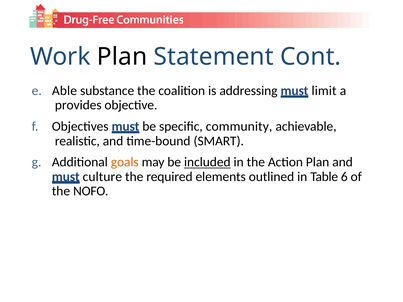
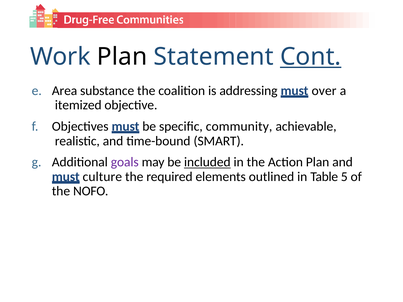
Cont underline: none -> present
Able: Able -> Area
limit: limit -> over
provides: provides -> itemized
goals colour: orange -> purple
6: 6 -> 5
